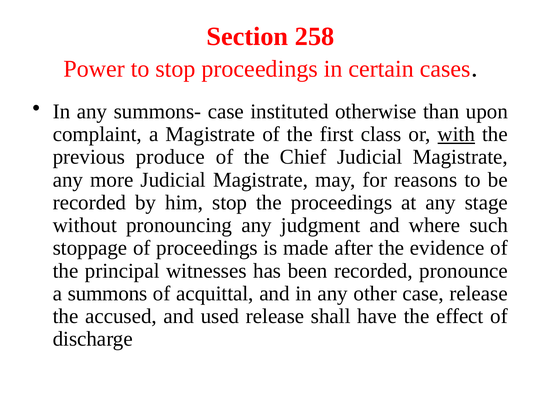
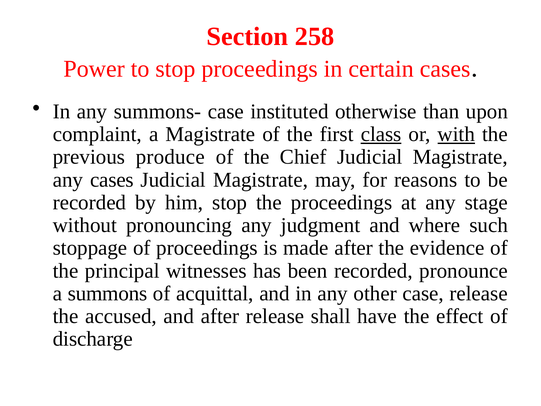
class underline: none -> present
any more: more -> cases
and used: used -> after
